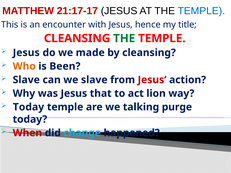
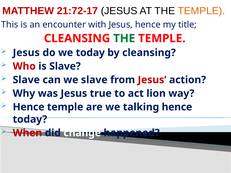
21:17-17: 21:17-17 -> 21:72-17
TEMPLE at (201, 11) colour: blue -> orange
we made: made -> today
Who colour: orange -> red
is Been: Been -> Slave
that: that -> true
Today at (28, 107): Today -> Hence
talking purge: purge -> hence
change colour: light blue -> white
